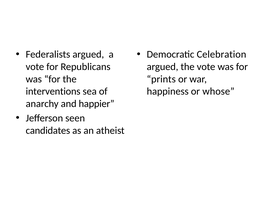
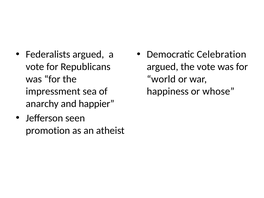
prints: prints -> world
interventions: interventions -> impressment
candidates: candidates -> promotion
